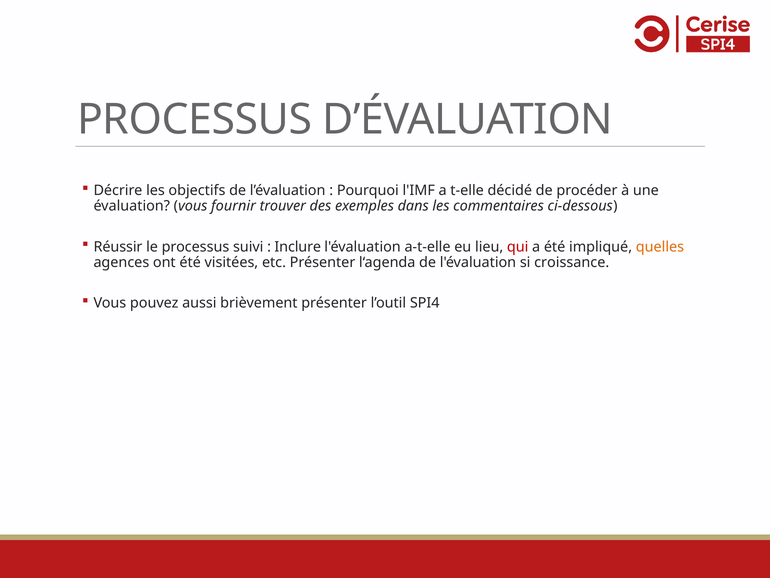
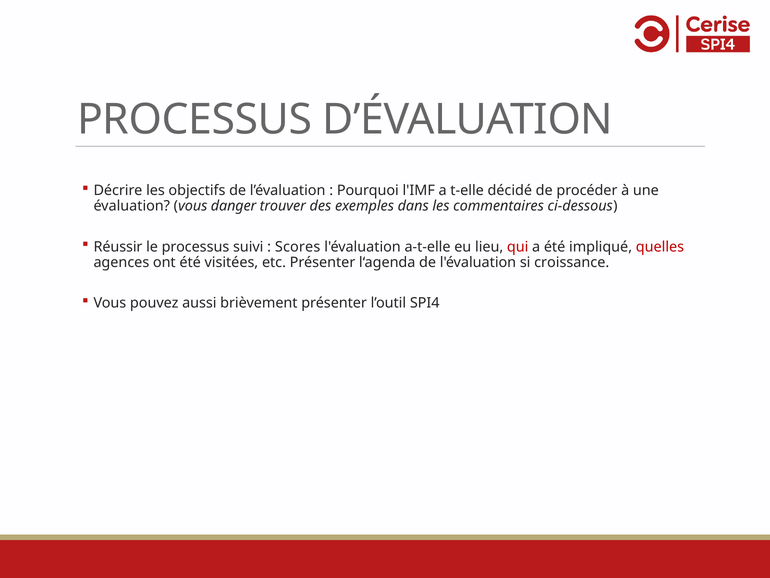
fournir: fournir -> danger
Inclure: Inclure -> Scores
quelles colour: orange -> red
